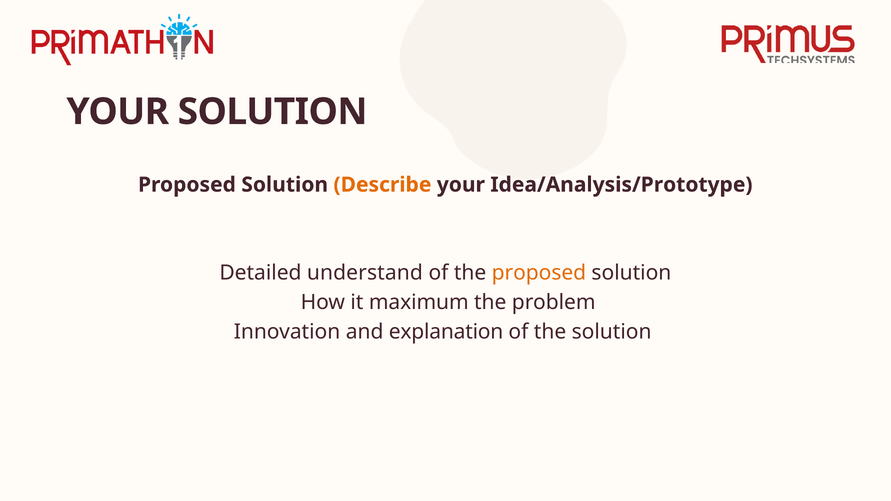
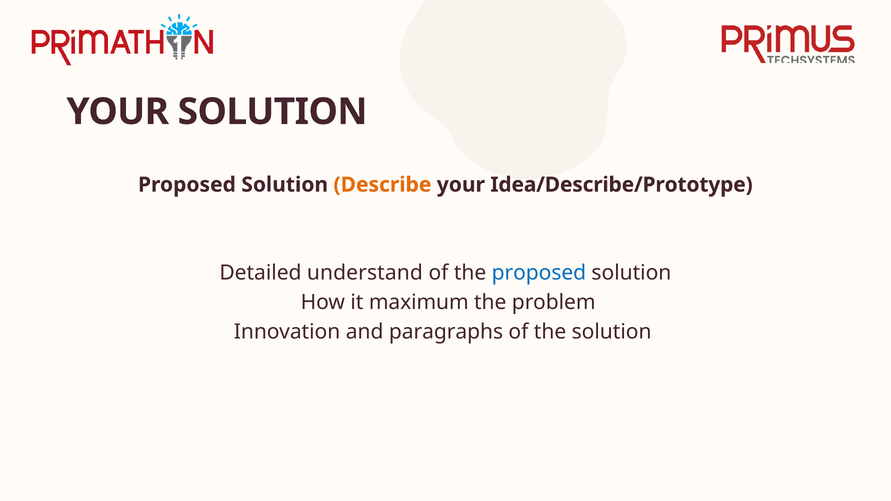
Idea/Analysis/Prototype: Idea/Analysis/Prototype -> Idea/Describe/Prototype
proposed at (539, 273) colour: orange -> blue
explanation: explanation -> paragraphs
